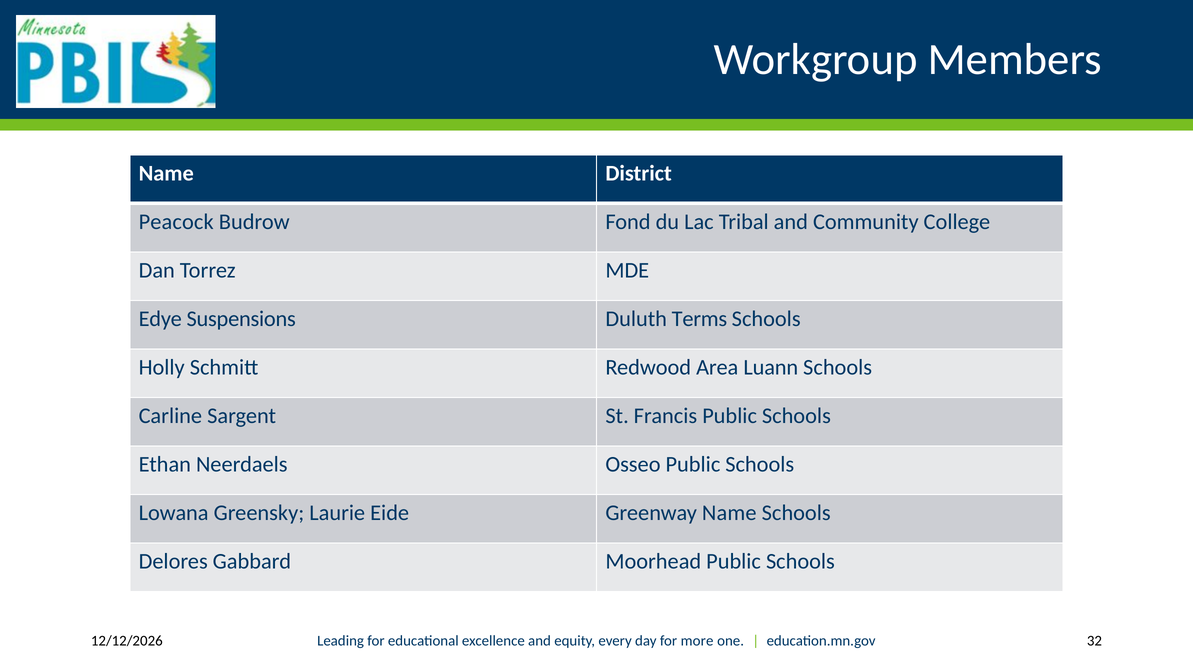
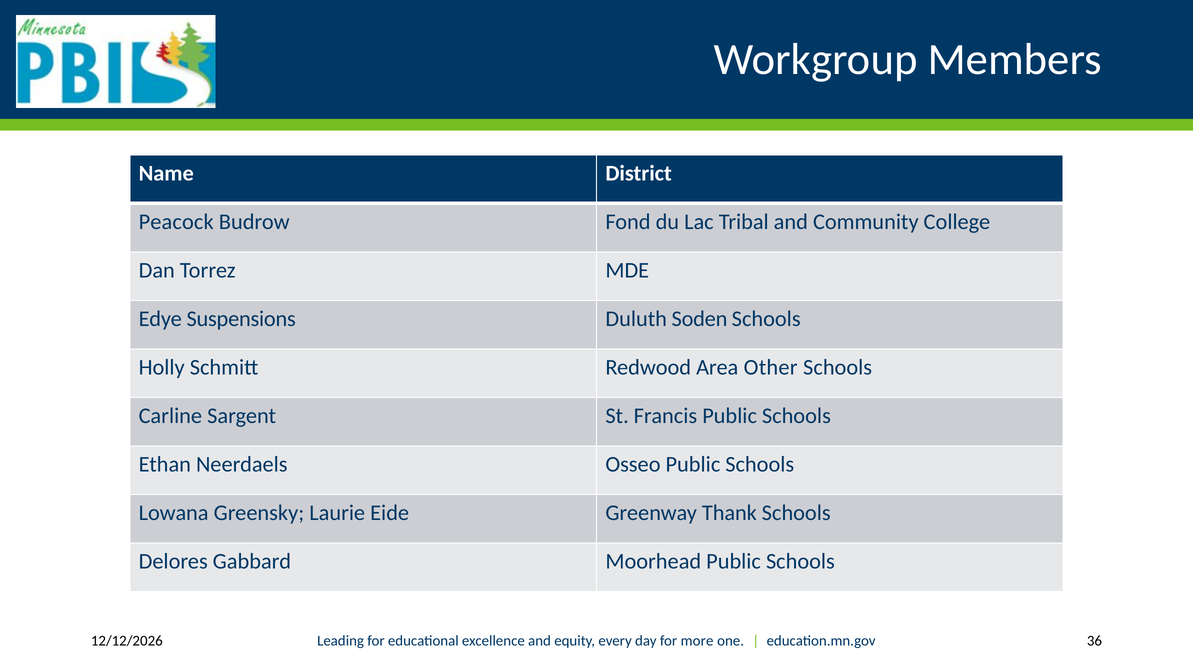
Terms: Terms -> Soden
Luann: Luann -> Other
Greenway Name: Name -> Thank
32: 32 -> 36
